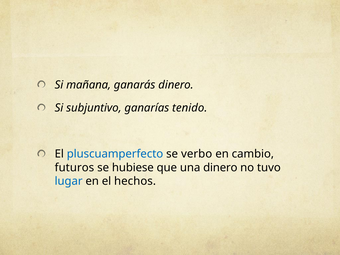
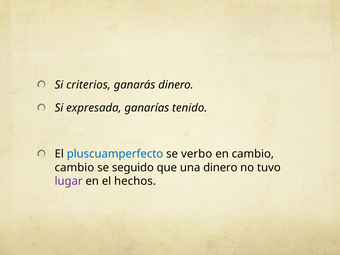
mañana: mañana -> criterios
subjuntivo: subjuntivo -> expresada
futuros at (74, 168): futuros -> cambio
hubiese: hubiese -> seguido
lugar colour: blue -> purple
